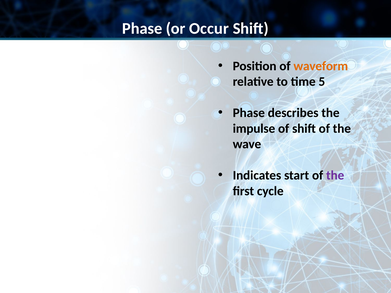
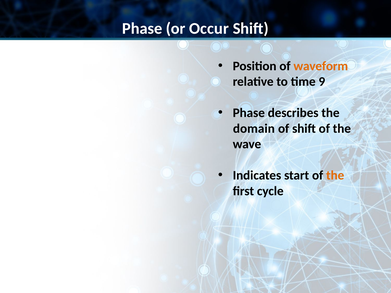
5: 5 -> 9
impulse: impulse -> domain
the at (335, 176) colour: purple -> orange
